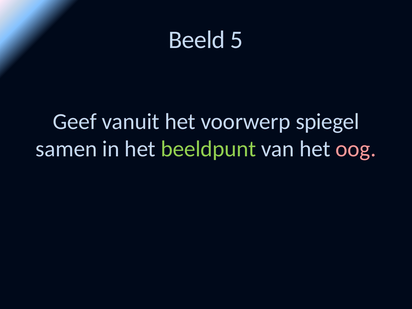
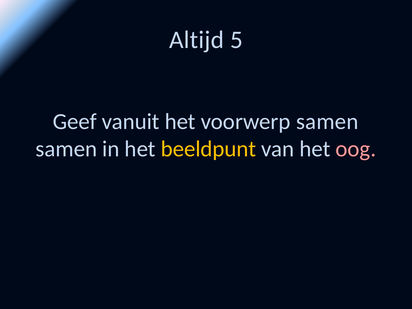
Beeld: Beeld -> Altijd
voorwerp spiegel: spiegel -> samen
beeldpunt colour: light green -> yellow
